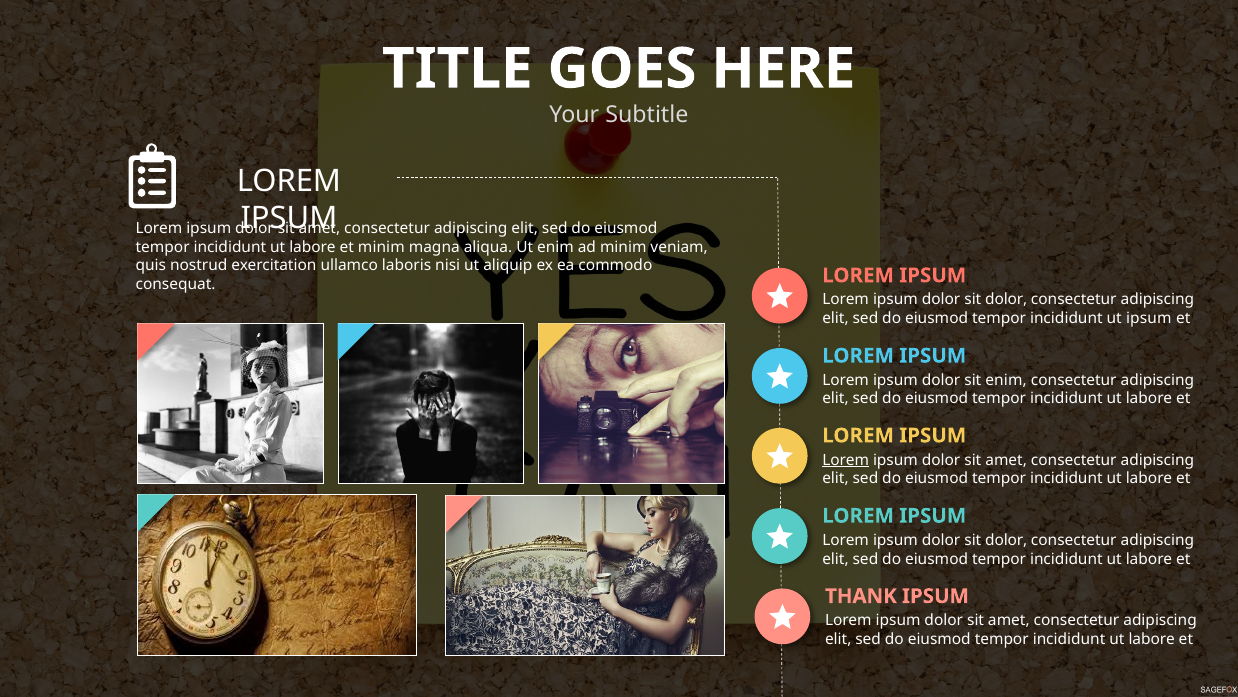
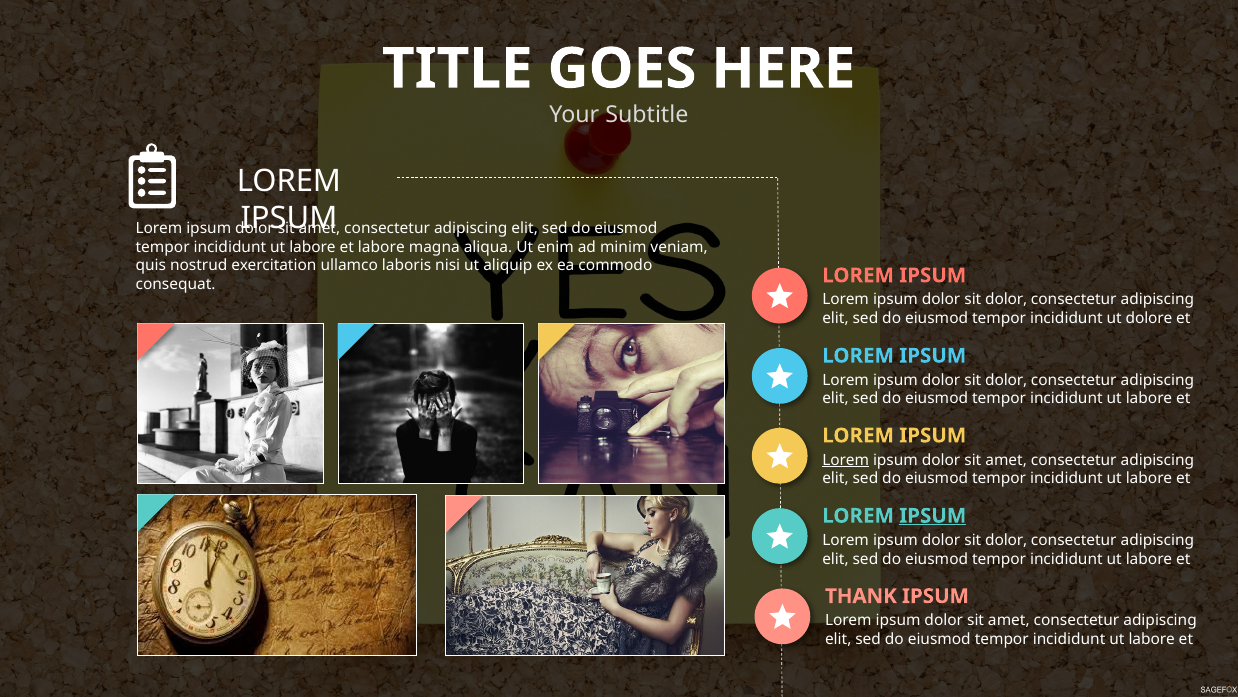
et minim: minim -> labore
ut ipsum: ipsum -> dolore
enim at (1006, 380): enim -> dolor
IPSUM at (933, 515) underline: none -> present
